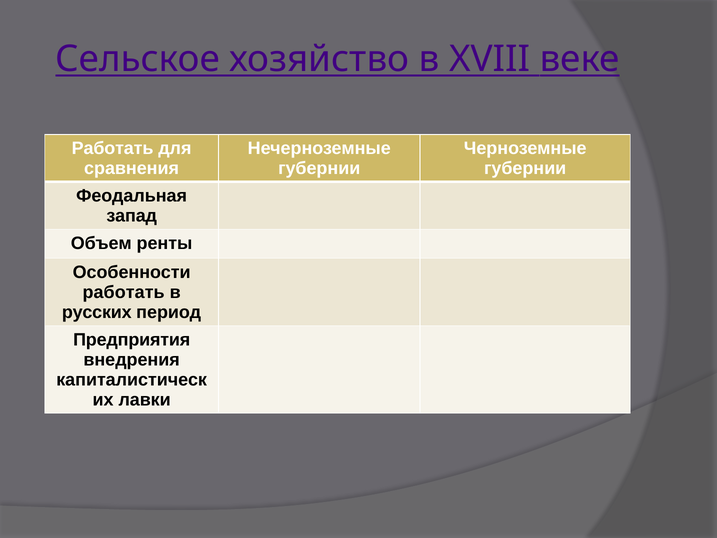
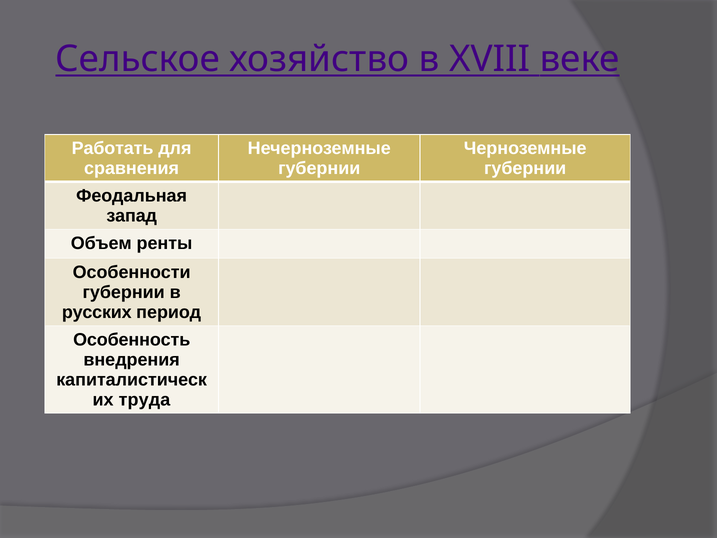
работать at (124, 292): работать -> губернии
Предприятия: Предприятия -> Особенность
лавки: лавки -> труда
